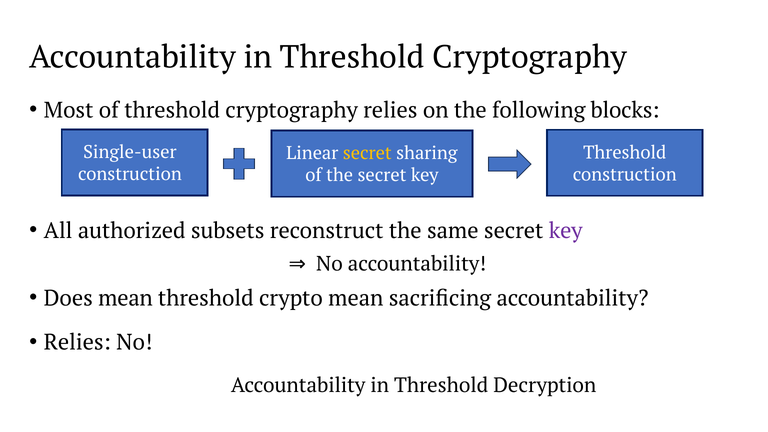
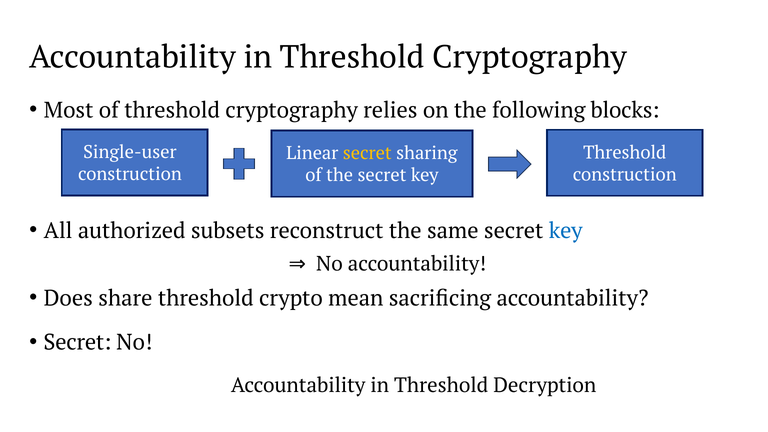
key at (566, 231) colour: purple -> blue
Does mean: mean -> share
Relies at (77, 343): Relies -> Secret
